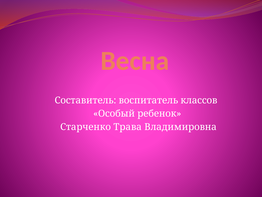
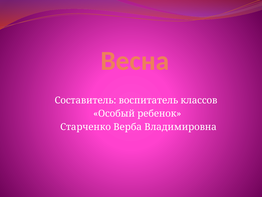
Трава: Трава -> Верба
